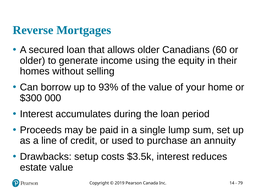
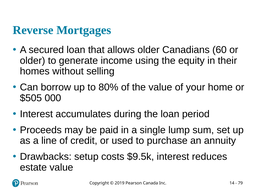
93%: 93% -> 80%
$300: $300 -> $505
$3.5k: $3.5k -> $9.5k
